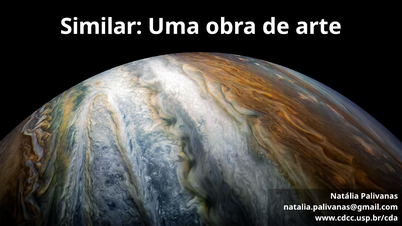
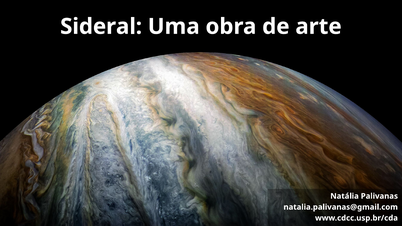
Similar: Similar -> Sideral
